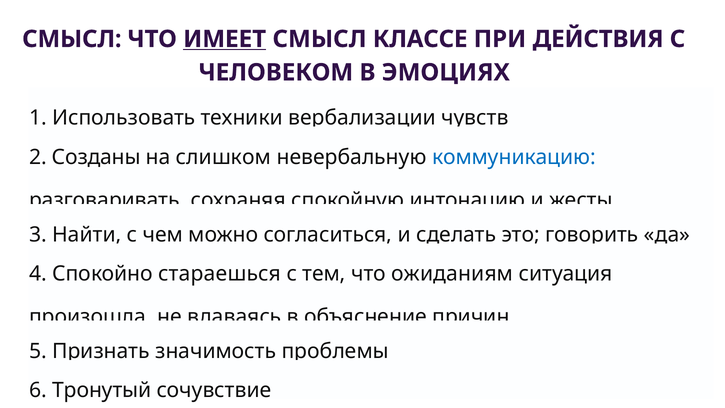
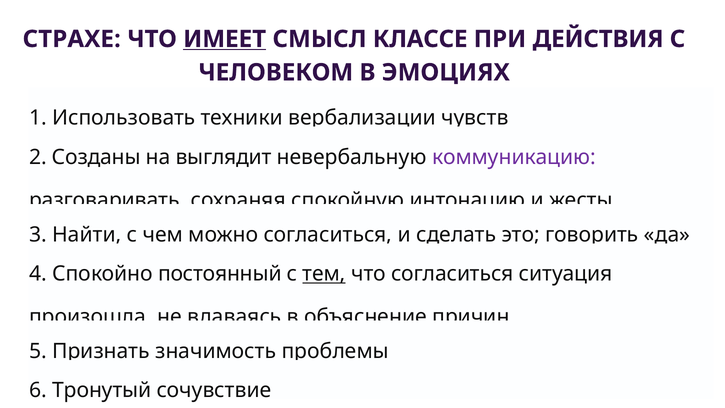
СМЫСЛ at (72, 39): СМЫСЛ -> СТРАХЕ
слишком: слишком -> выглядит
коммуникацию colour: blue -> purple
стараешься: стараешься -> постоянный
тем underline: none -> present
что ожиданиям: ожиданиям -> согласиться
